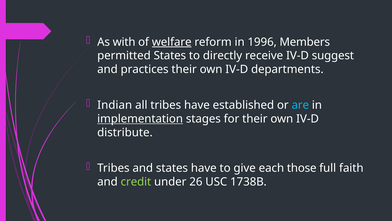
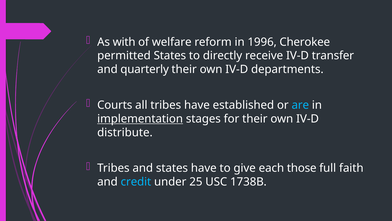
welfare underline: present -> none
Members: Members -> Cherokee
suggest: suggest -> transfer
practices: practices -> quarterly
Indian: Indian -> Courts
credit colour: light green -> light blue
26: 26 -> 25
